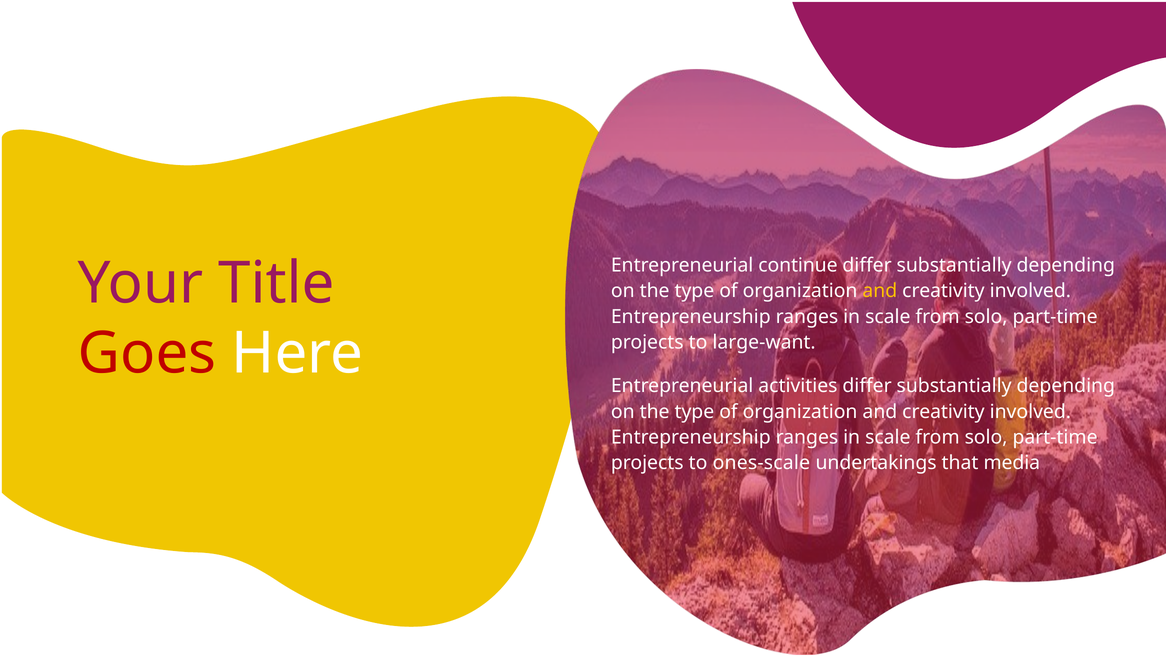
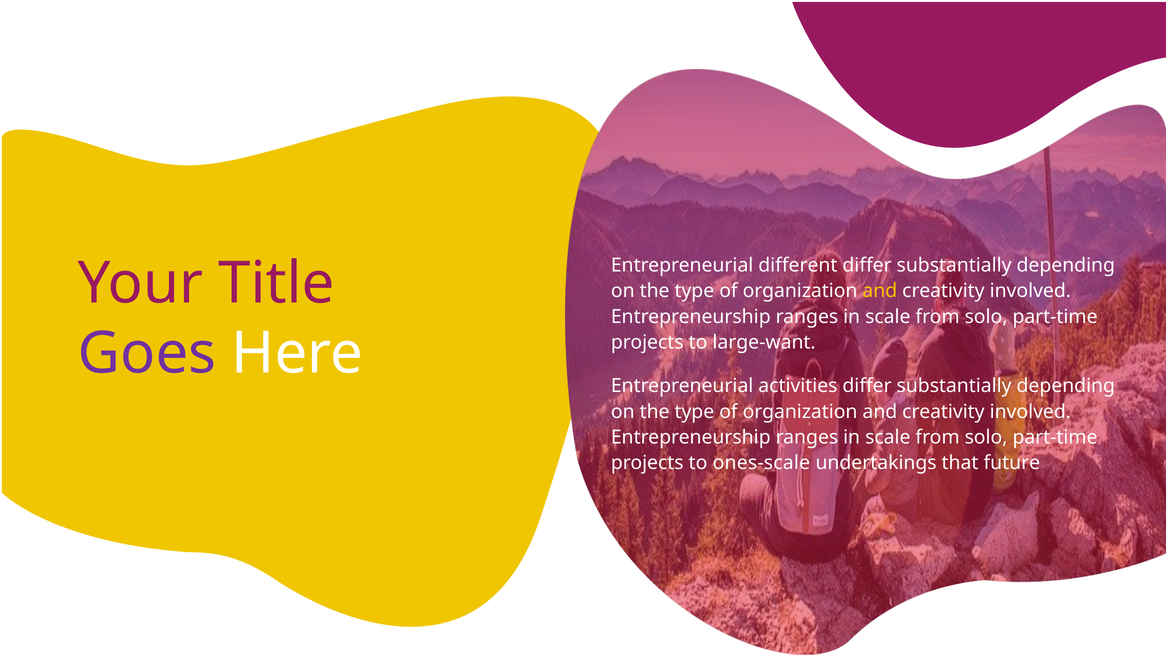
continue: continue -> different
Goes colour: red -> purple
media: media -> future
